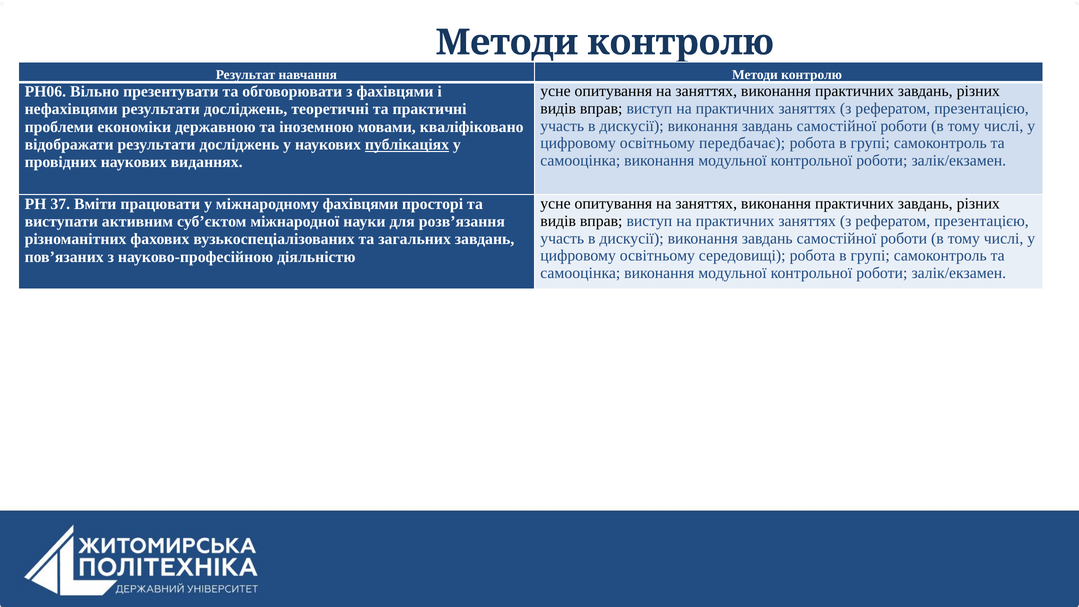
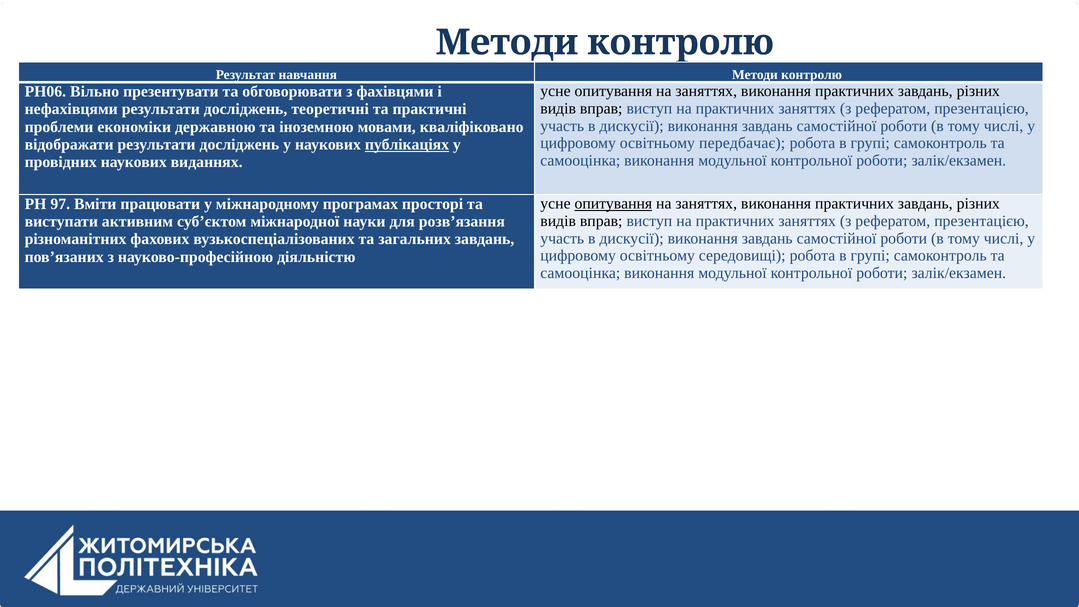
опитування at (613, 203) underline: none -> present
37: 37 -> 97
міжнародному фахівцями: фахівцями -> програмах
